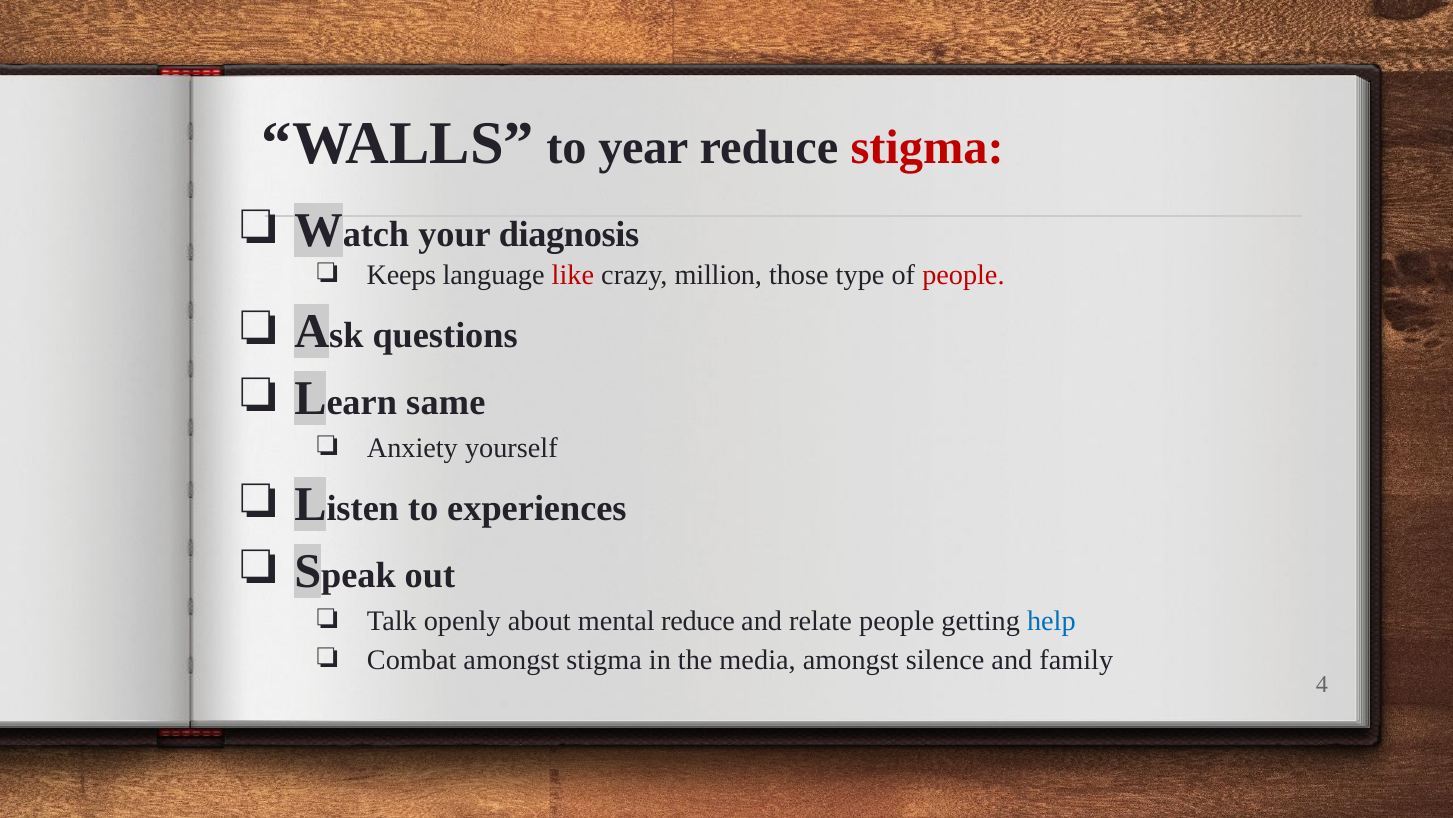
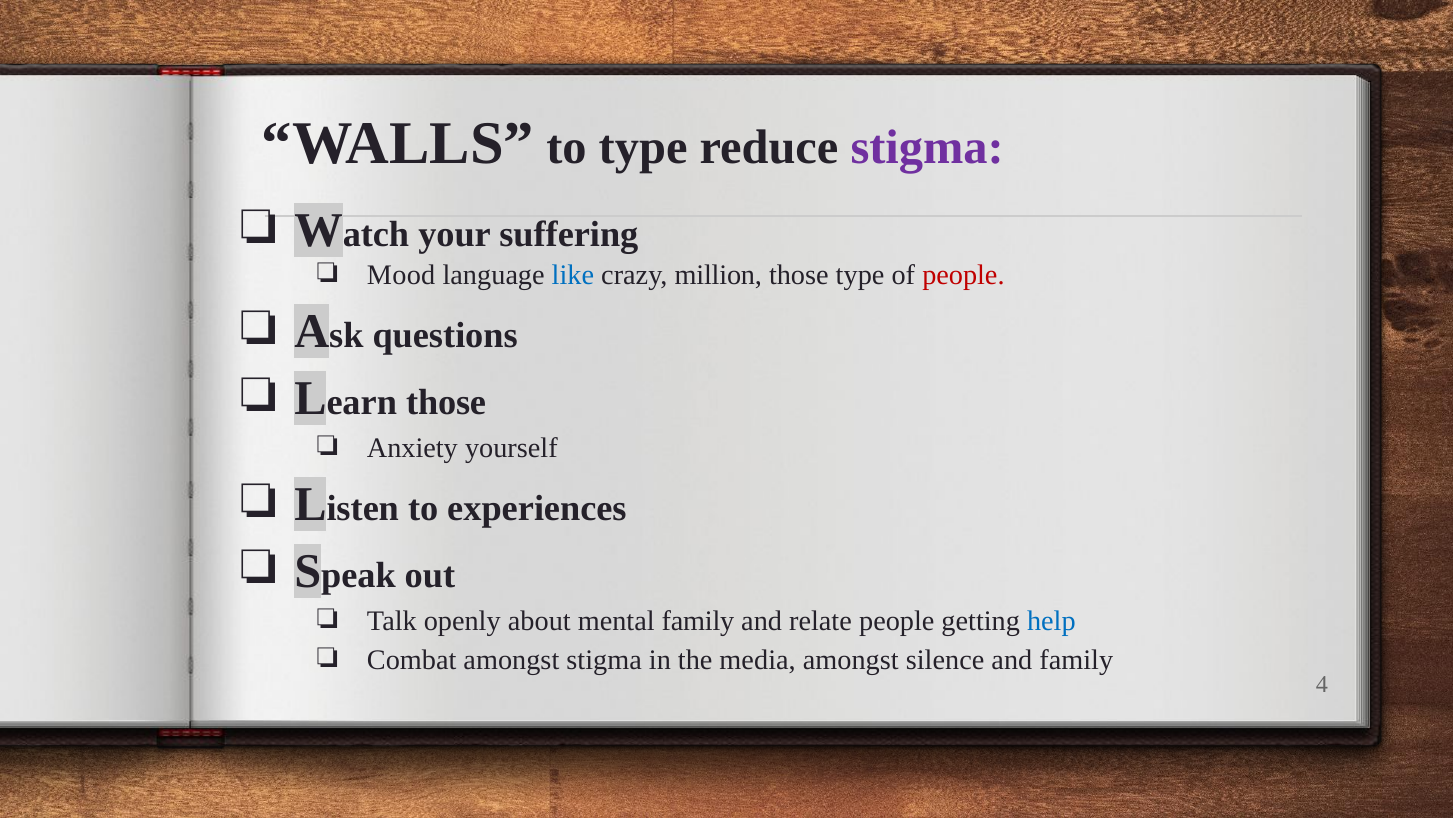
to year: year -> type
stigma at (927, 147) colour: red -> purple
diagnosis: diagnosis -> suffering
Keeps: Keeps -> Mood
like colour: red -> blue
same at (446, 402): same -> those
mental reduce: reduce -> family
